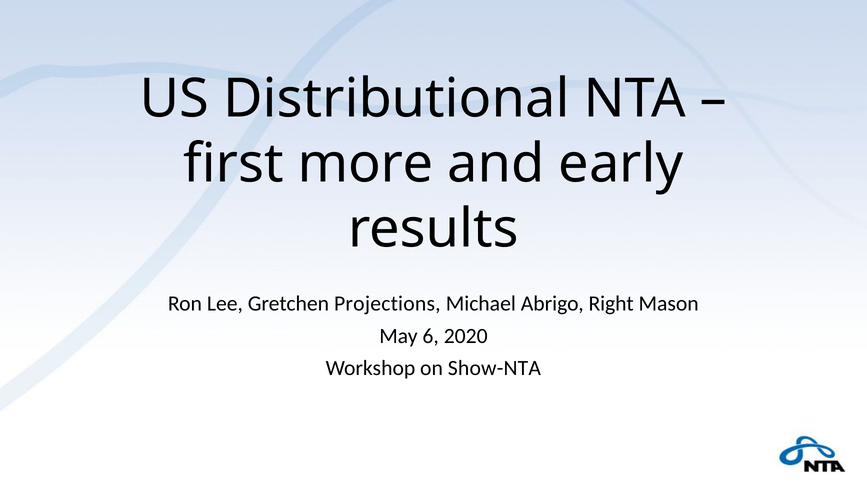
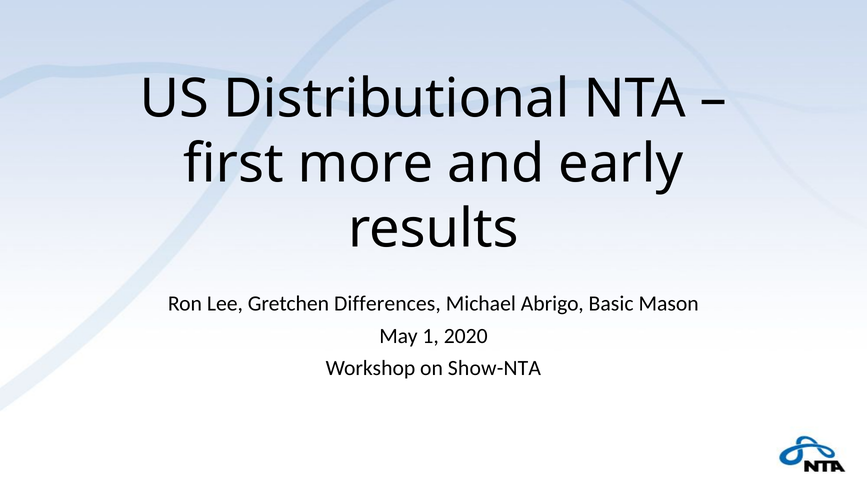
Projections: Projections -> Differences
Right: Right -> Basic
6: 6 -> 1
